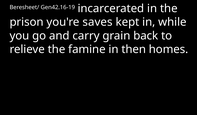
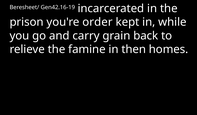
saves: saves -> order
